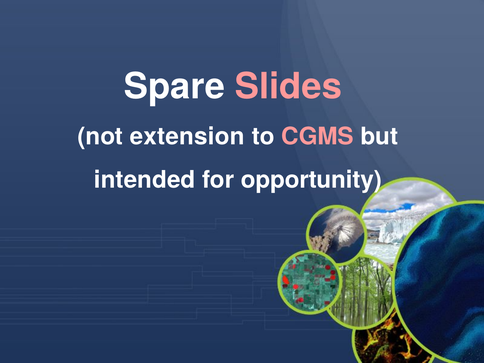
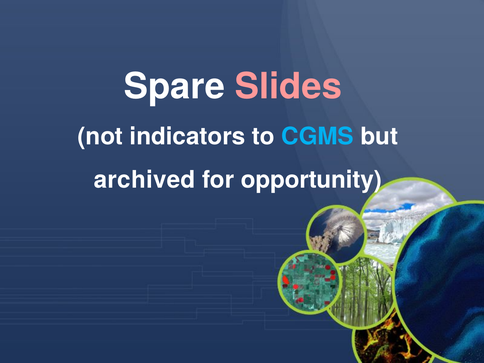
extension: extension -> indicators
CGMS colour: pink -> light blue
intended: intended -> archived
